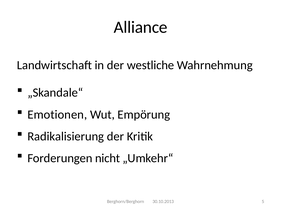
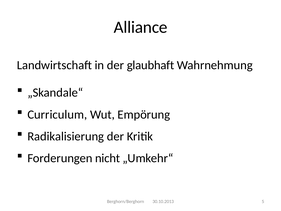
westliche: westliche -> glaubhaft
Emotionen: Emotionen -> Curriculum
